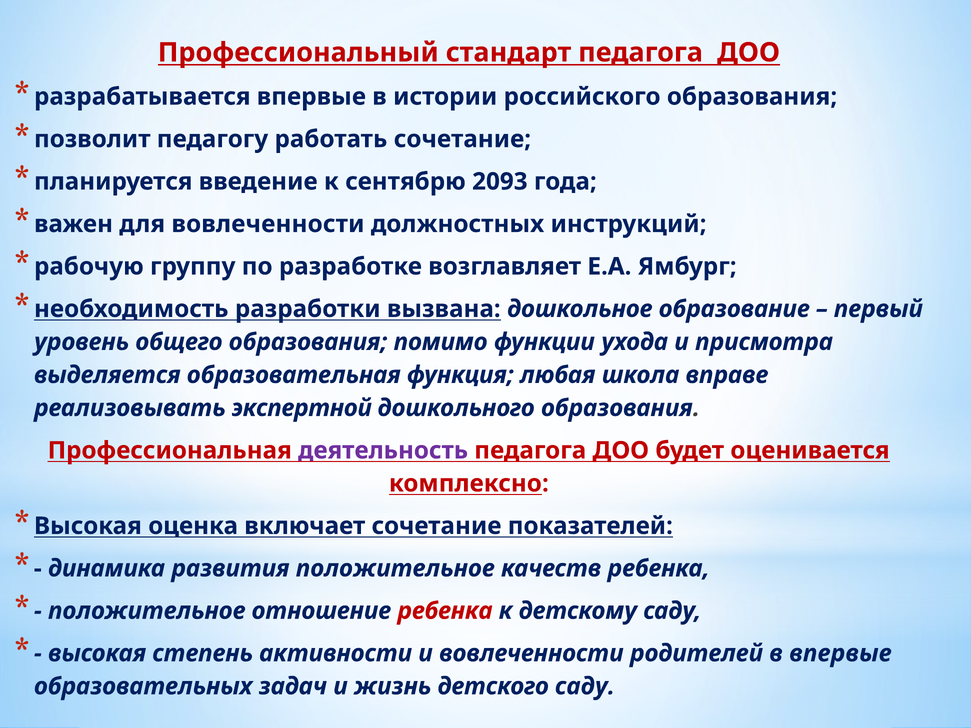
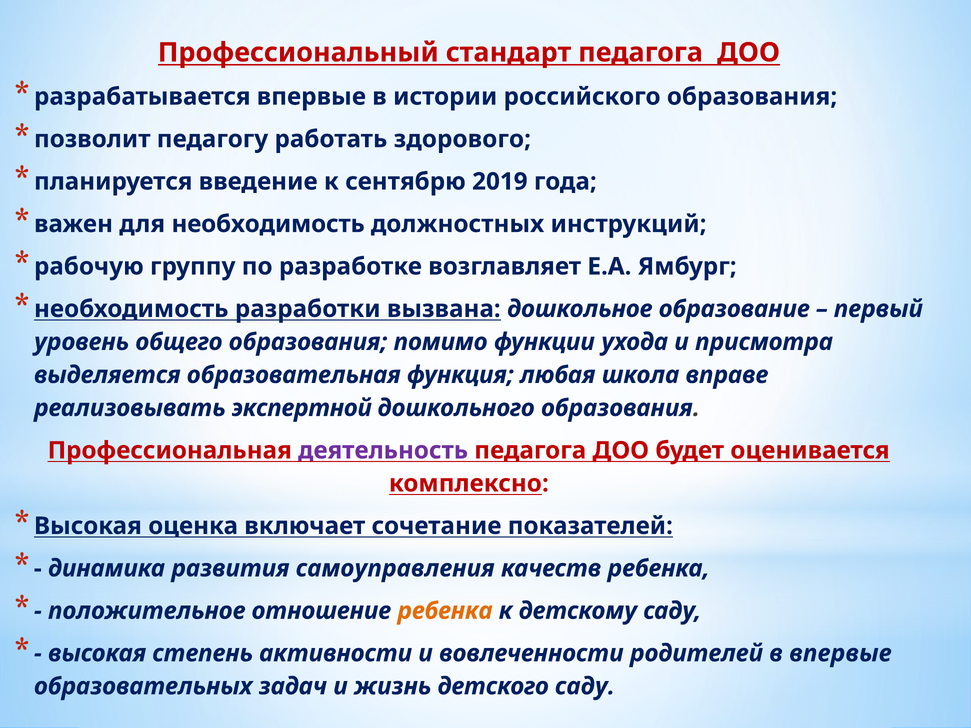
работать сочетание: сочетание -> здорового
2093: 2093 -> 2019
для вовлеченности: вовлеченности -> необходимость
развития положительное: положительное -> самоуправления
ребенка at (445, 611) colour: red -> orange
